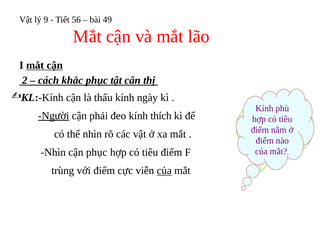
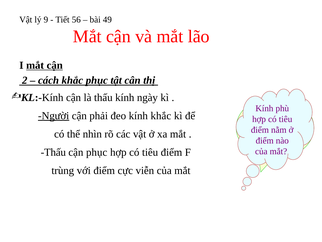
kính thích: thích -> khắc
Nhìn at (53, 152): Nhìn -> Thấu
của at (164, 170) underline: present -> none
